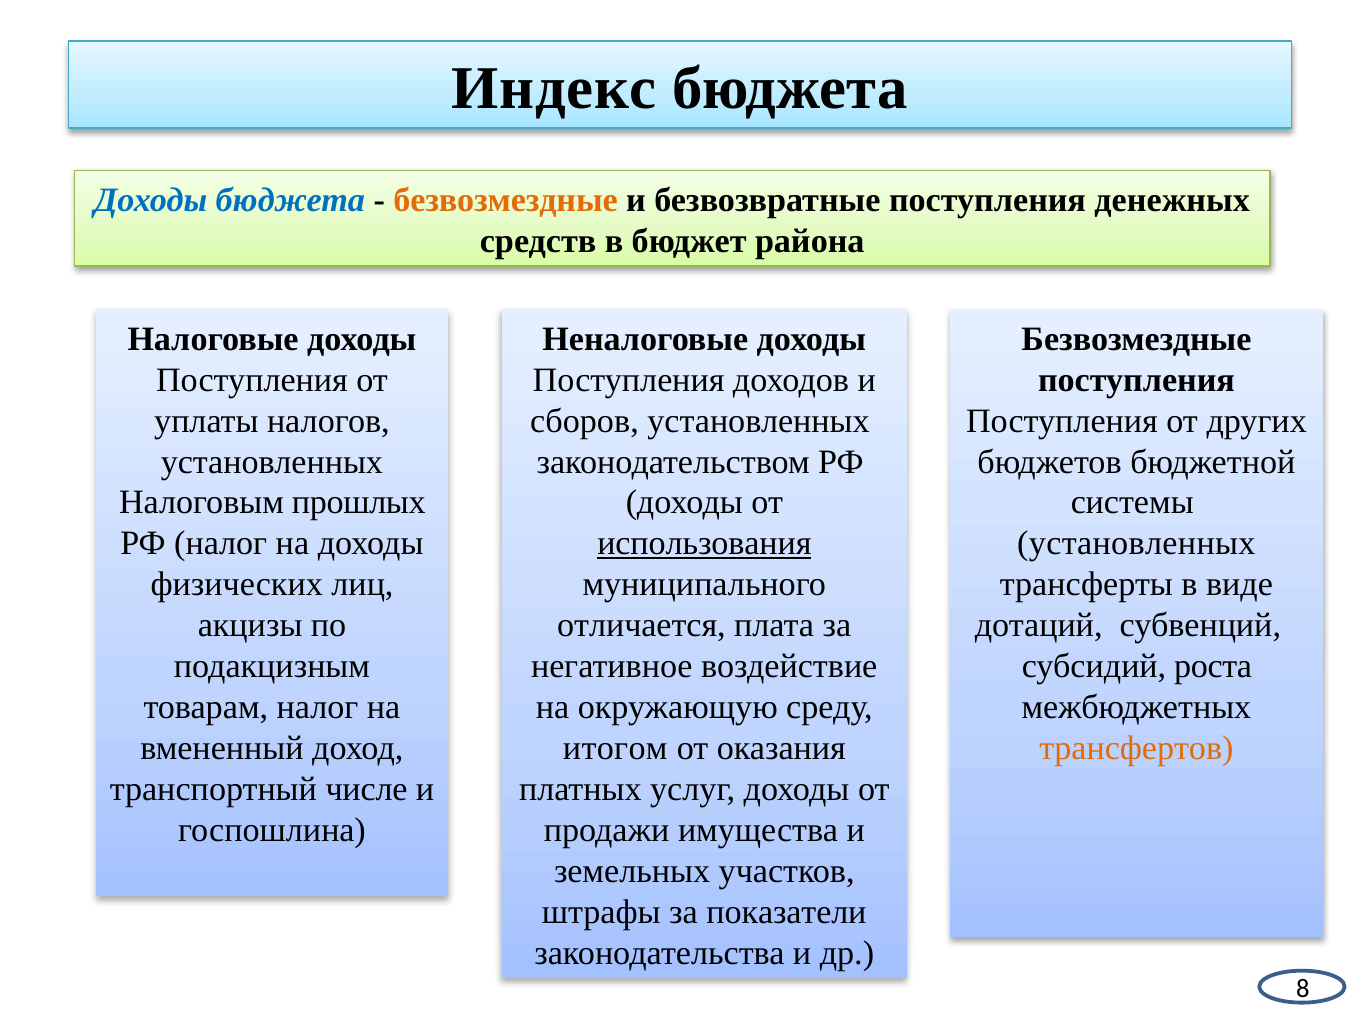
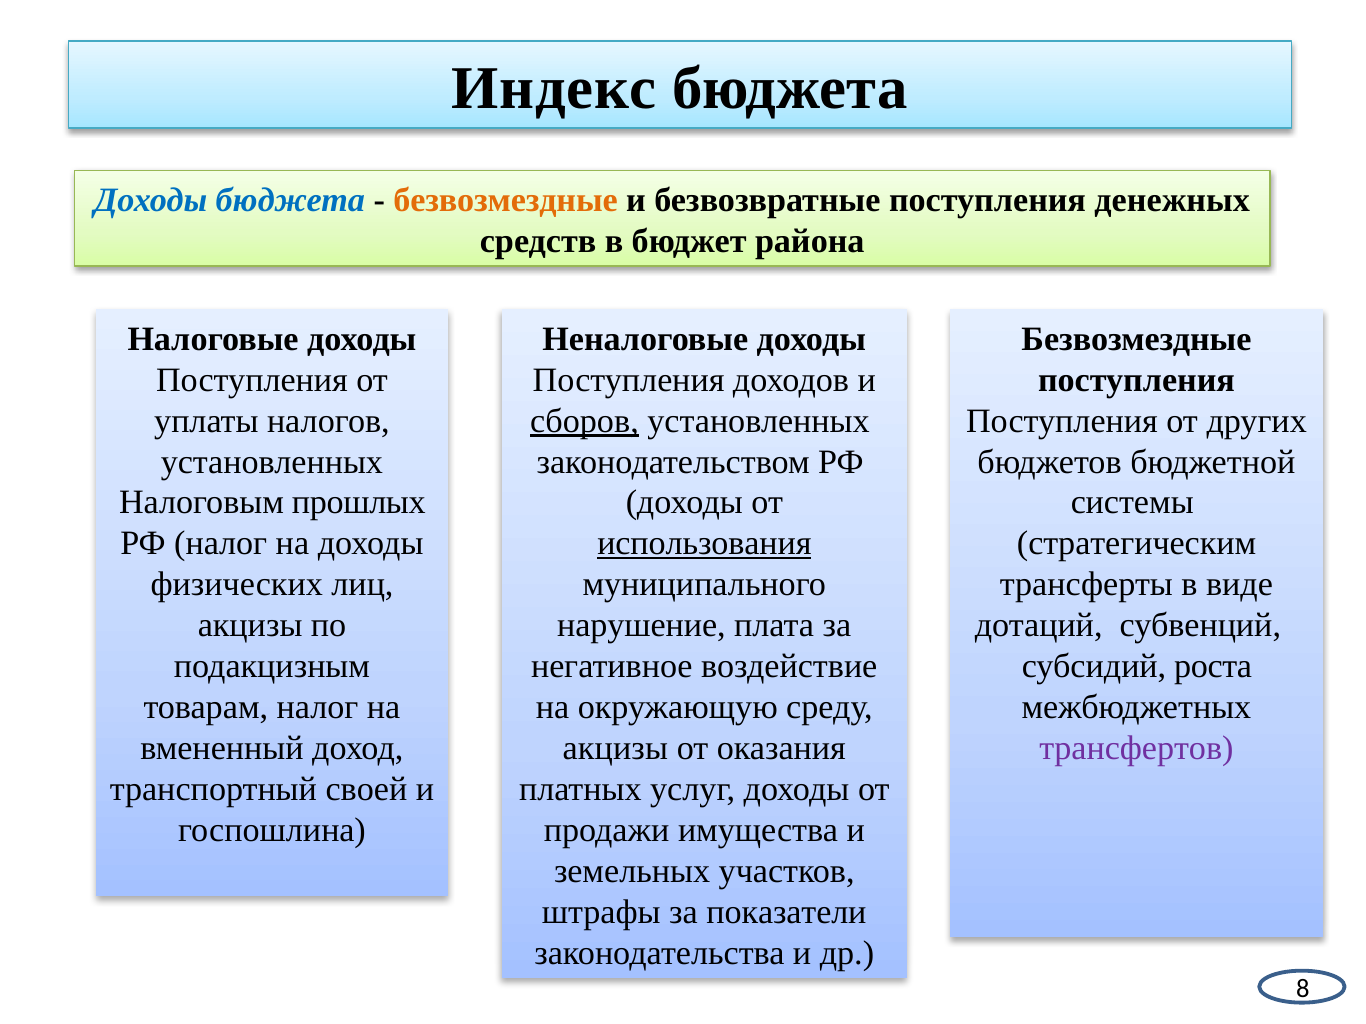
сборов underline: none -> present
установленных at (1136, 544): установленных -> стратегическим
отличается: отличается -> нарушение
итогом at (615, 749): итогом -> акцизы
трансфертов colour: orange -> purple
числе: числе -> своей
